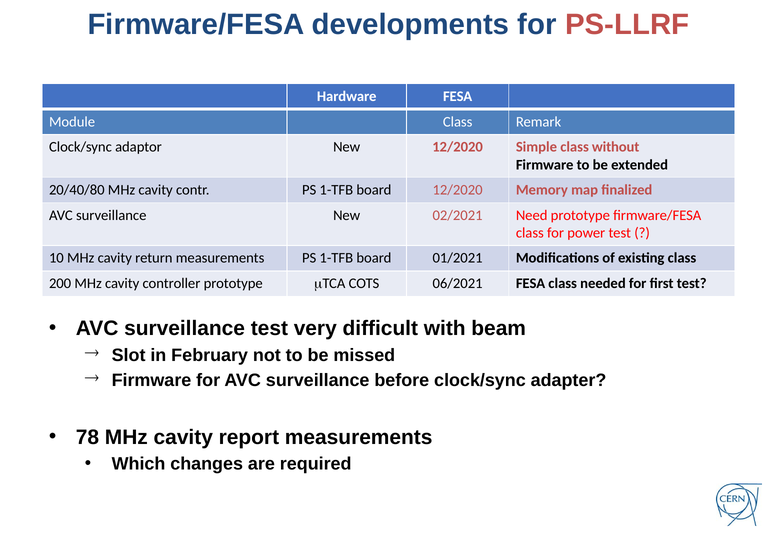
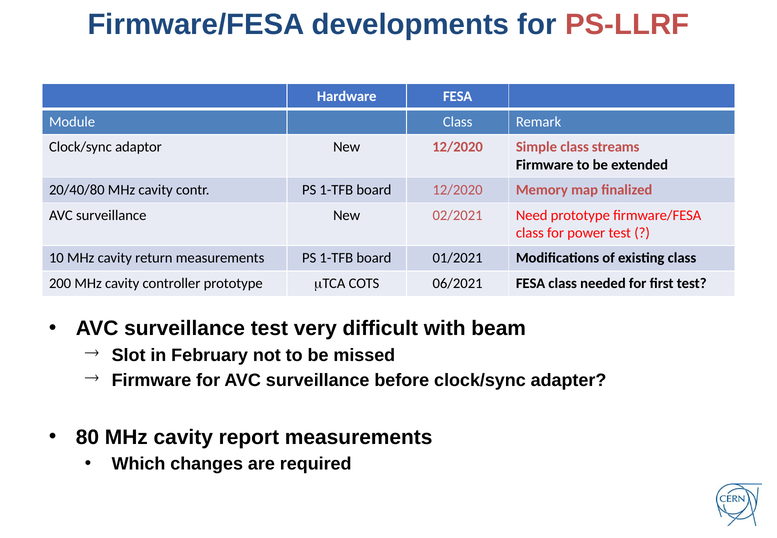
without: without -> streams
78: 78 -> 80
